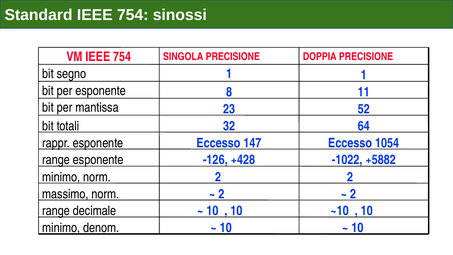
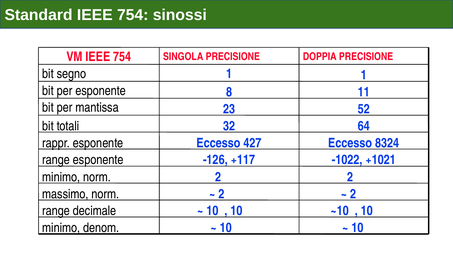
147: 147 -> 427
1054: 1054 -> 8324
+428: +428 -> +117
+5882: +5882 -> +1021
